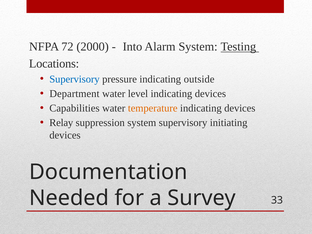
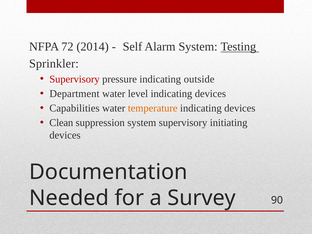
2000: 2000 -> 2014
Into: Into -> Self
Locations: Locations -> Sprinkler
Supervisory at (75, 79) colour: blue -> red
Relay: Relay -> Clean
33: 33 -> 90
